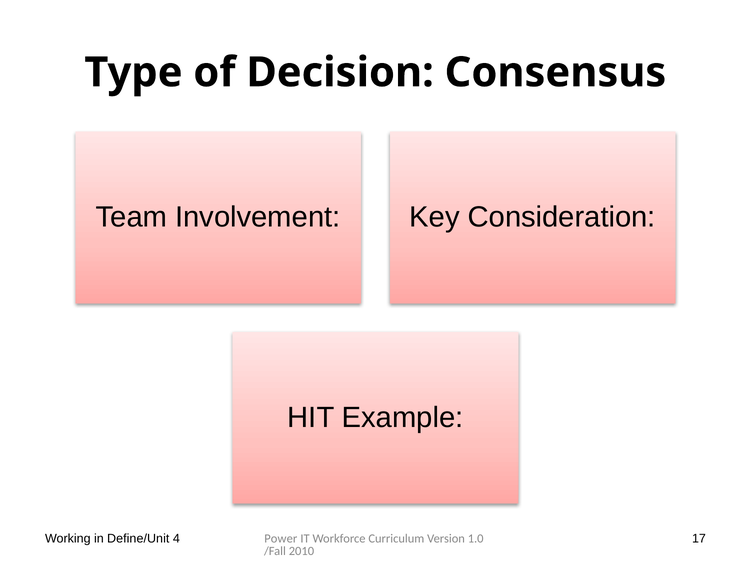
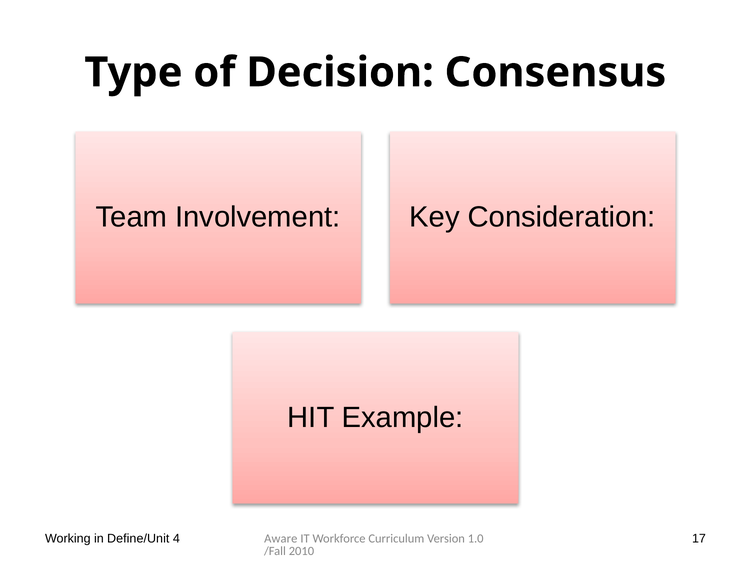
Power: Power -> Aware
